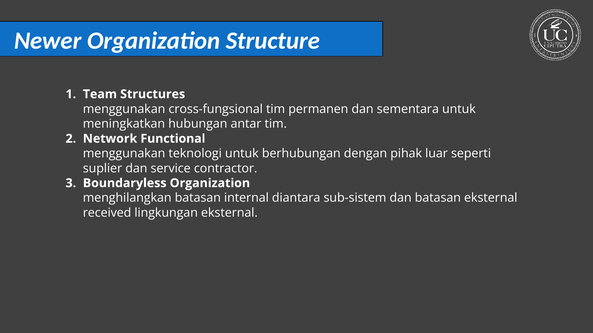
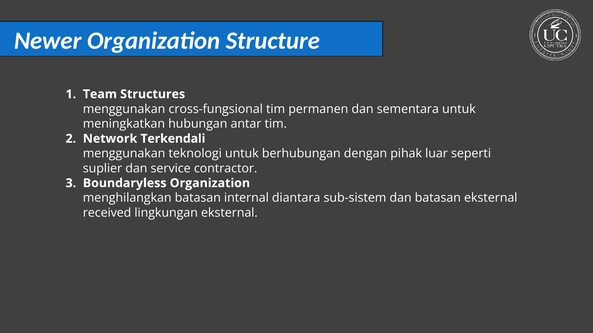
Functional: Functional -> Terkendali
